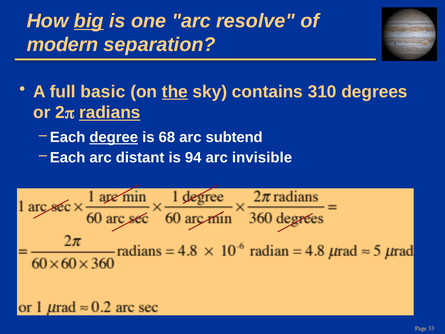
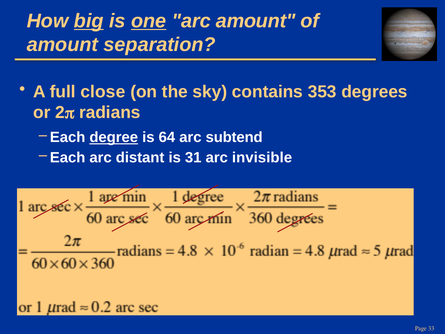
one underline: none -> present
arc resolve: resolve -> amount
modern at (63, 45): modern -> amount
basic: basic -> close
the underline: present -> none
310: 310 -> 353
radians underline: present -> none
68: 68 -> 64
94: 94 -> 31
